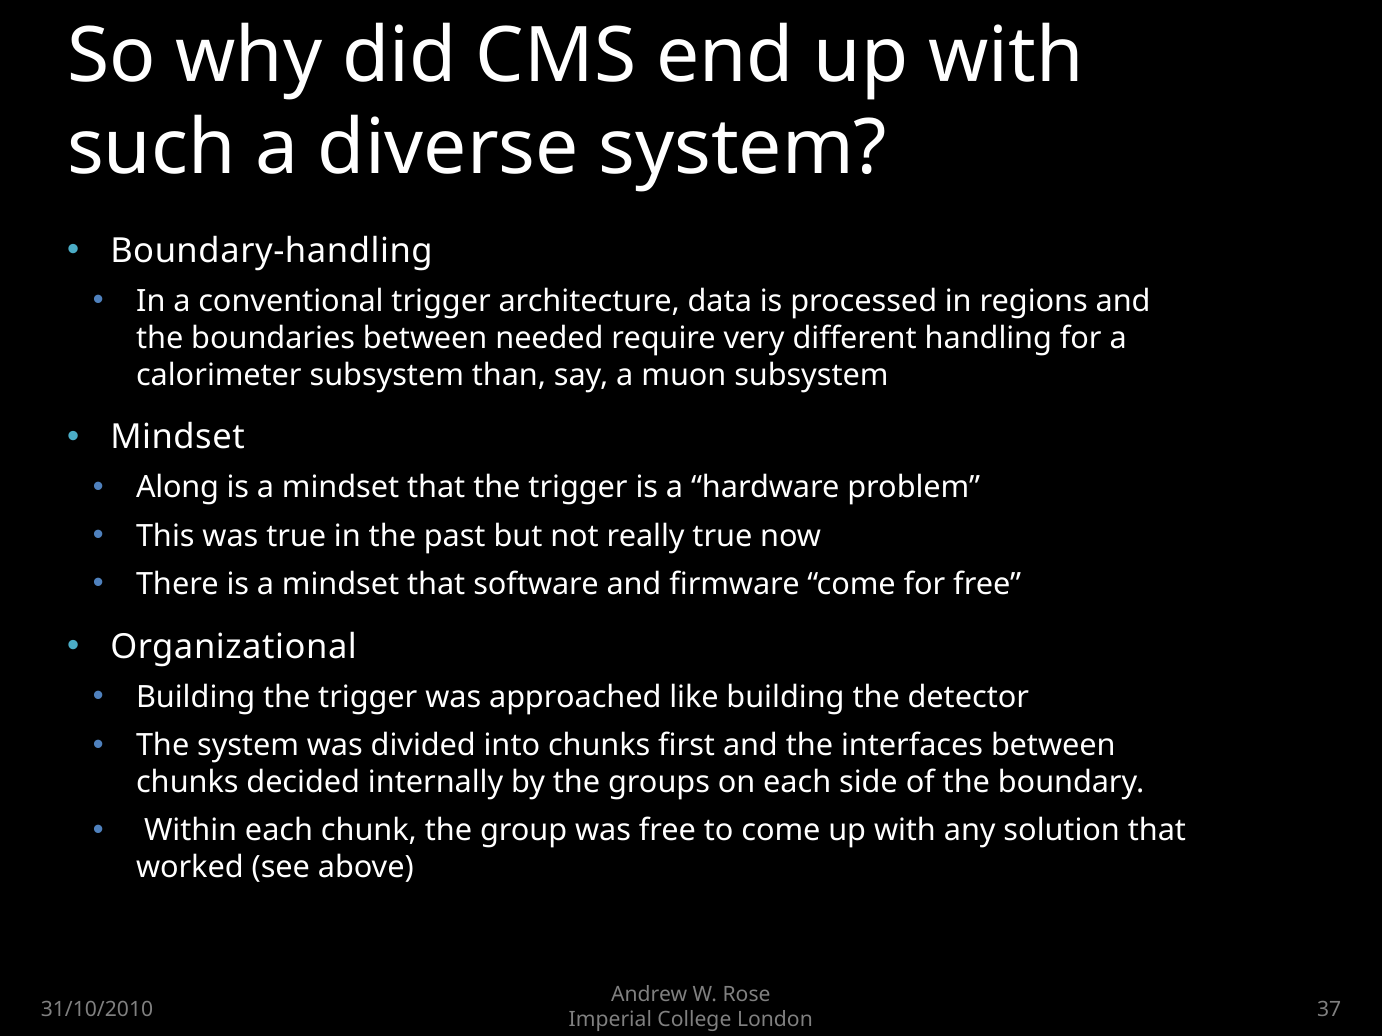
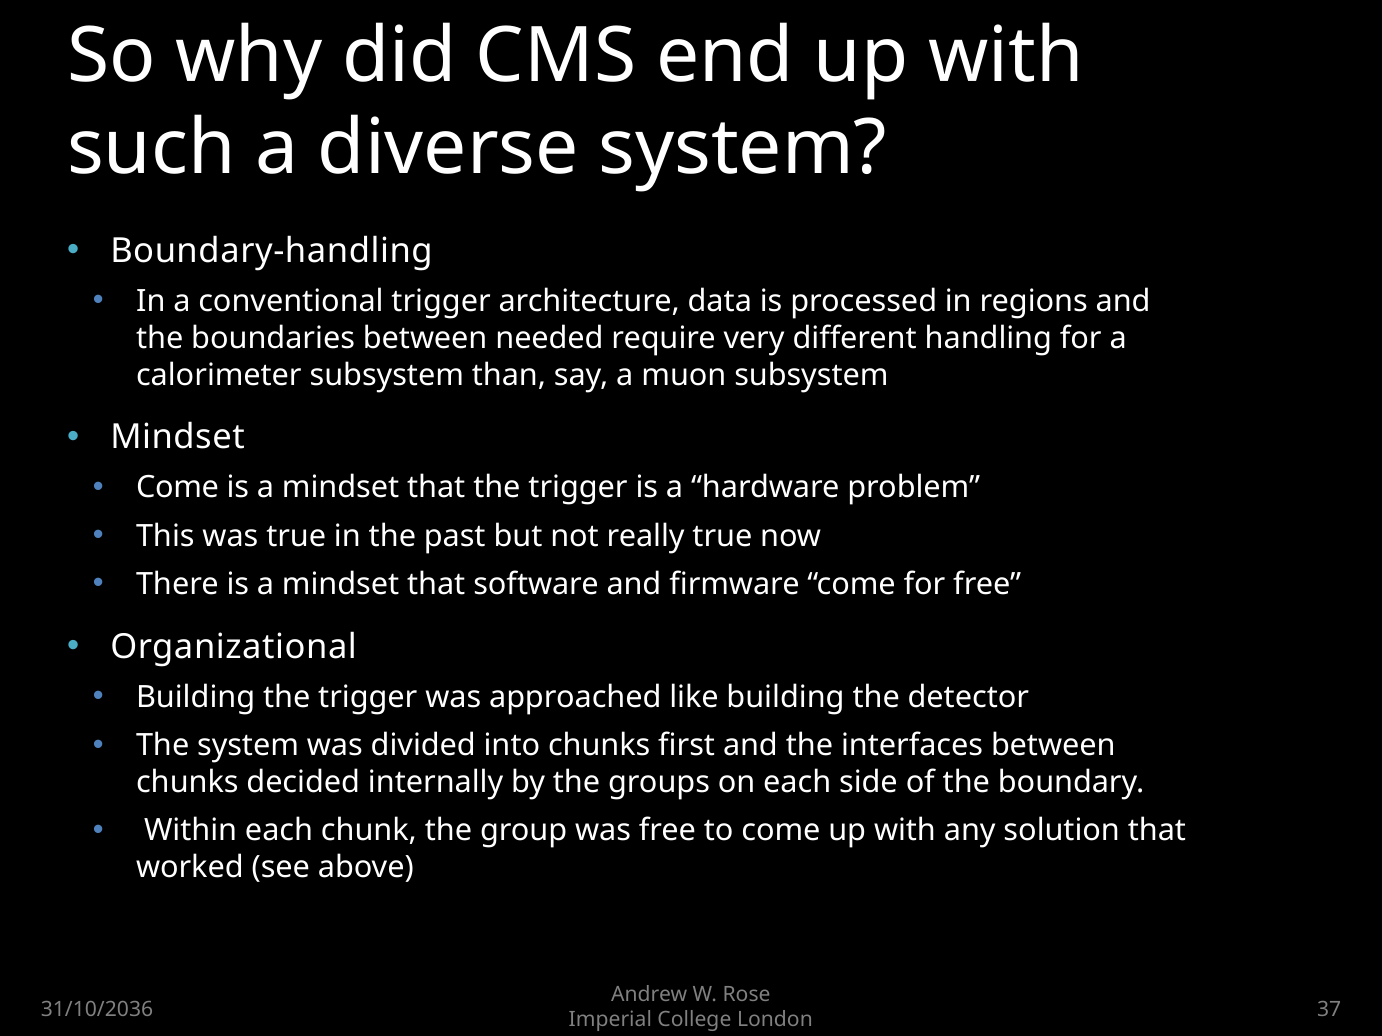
Along at (178, 488): Along -> Come
31/10/2010: 31/10/2010 -> 31/10/2036
